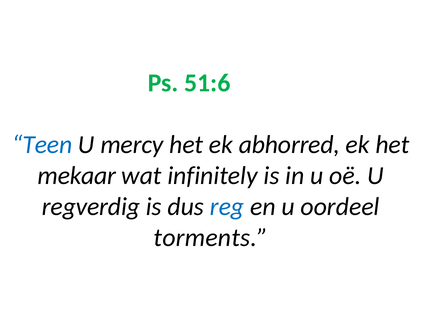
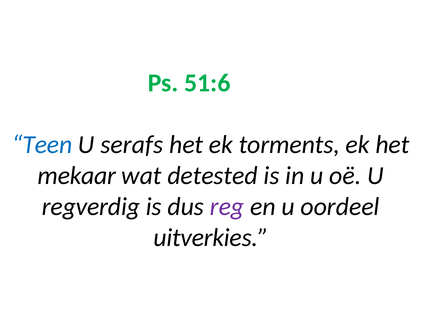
mercy: mercy -> serafs
abhorred: abhorred -> torments
infinitely: infinitely -> detested
reg colour: blue -> purple
torments: torments -> uitverkies
